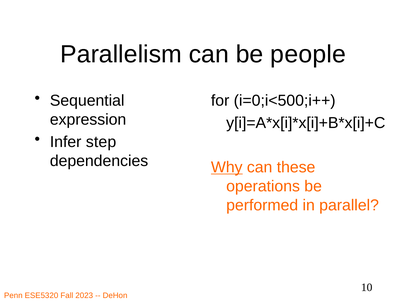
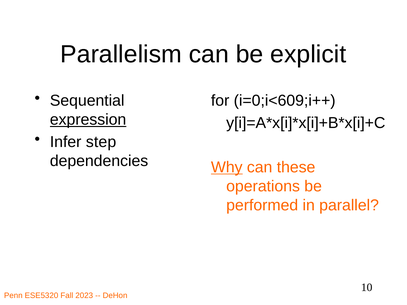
people: people -> explicit
i=0;i<500;i++: i=0;i<500;i++ -> i=0;i<609;i++
expression underline: none -> present
